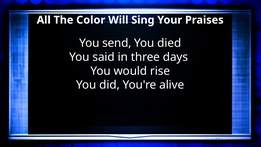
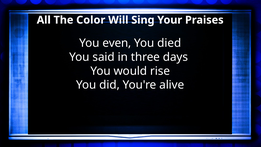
send: send -> even
